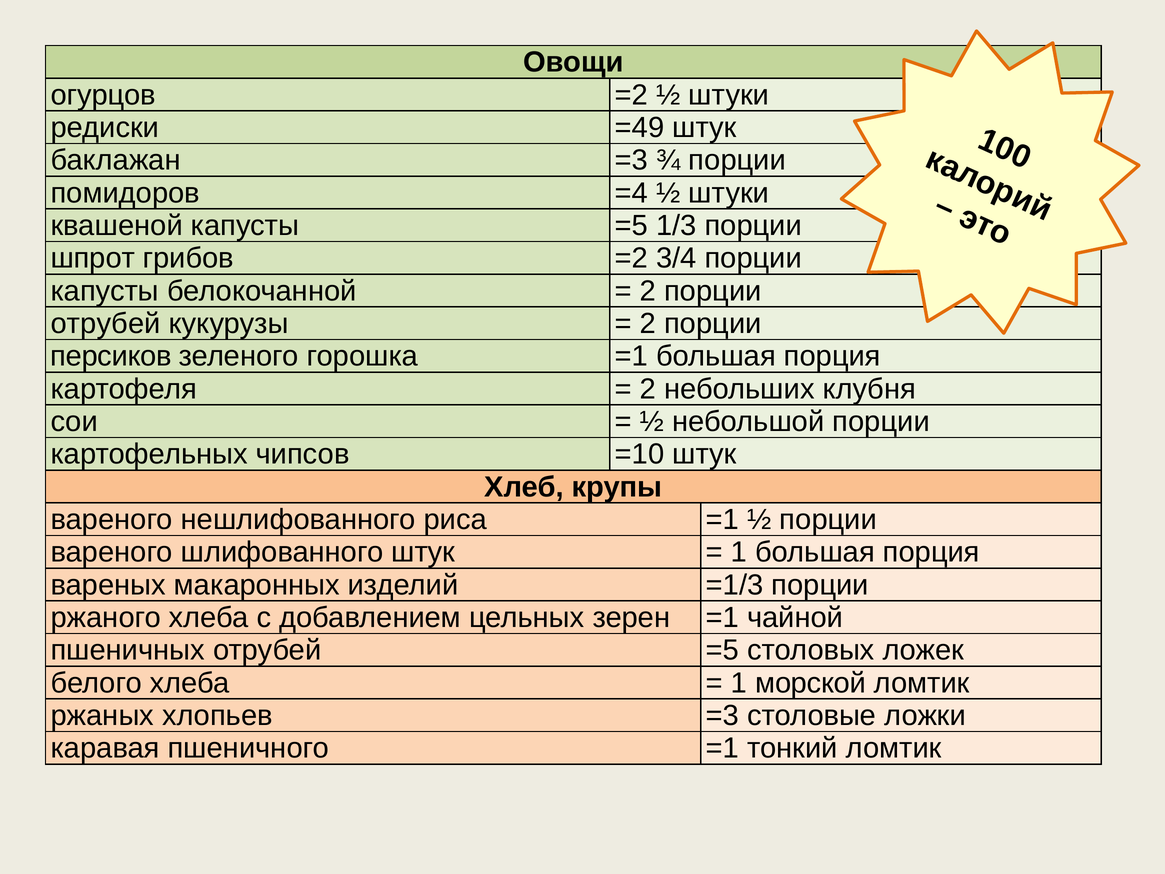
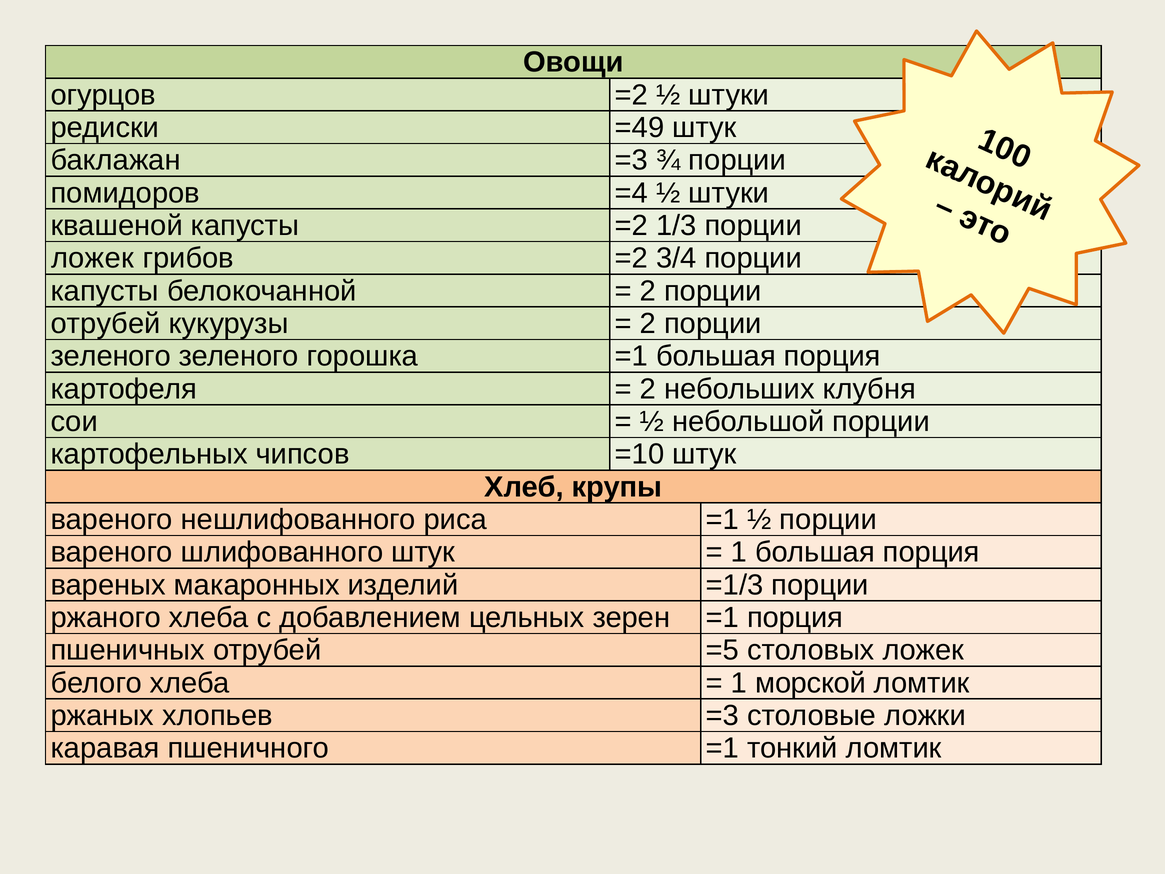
капусты =5: =5 -> =2
шпрот at (93, 258): шпрот -> ложек
персиков at (111, 356): персиков -> зеленого
=1 чайной: чайной -> порция
